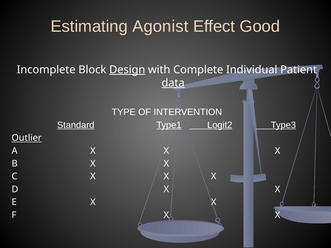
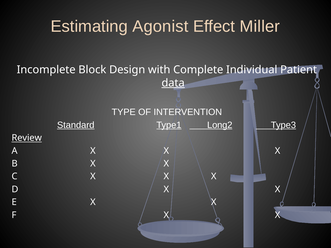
Good: Good -> Miller
Design underline: present -> none
Logit2: Logit2 -> Long2
Outlier: Outlier -> Review
